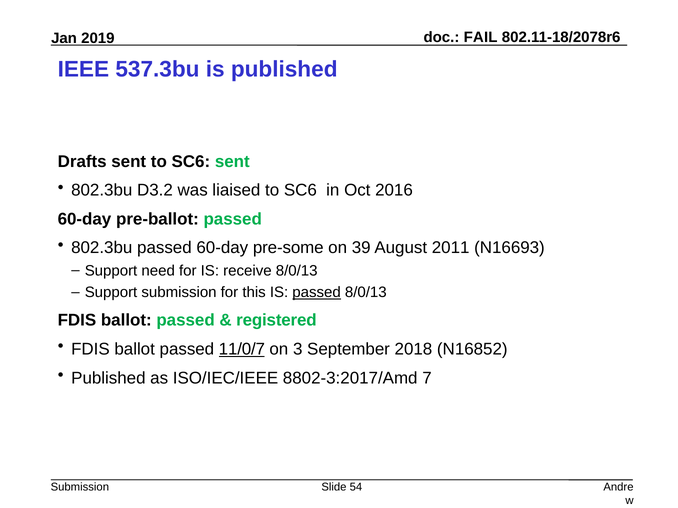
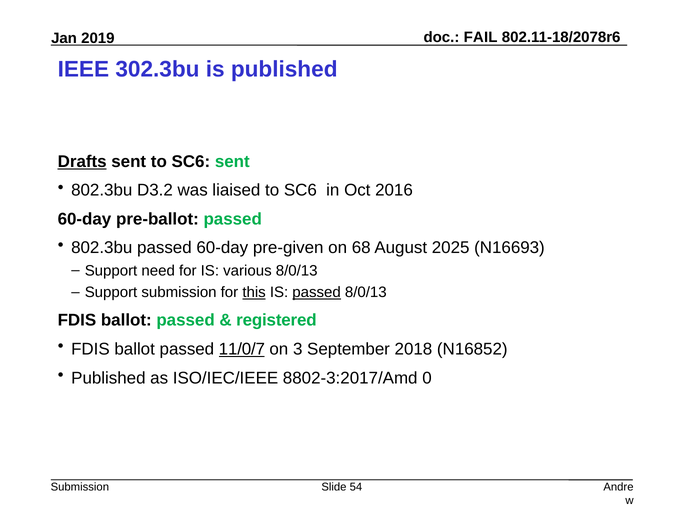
537.3bu: 537.3bu -> 302.3bu
Drafts underline: none -> present
pre-some: pre-some -> pre-given
39: 39 -> 68
2011: 2011 -> 2025
receive: receive -> various
this underline: none -> present
7: 7 -> 0
